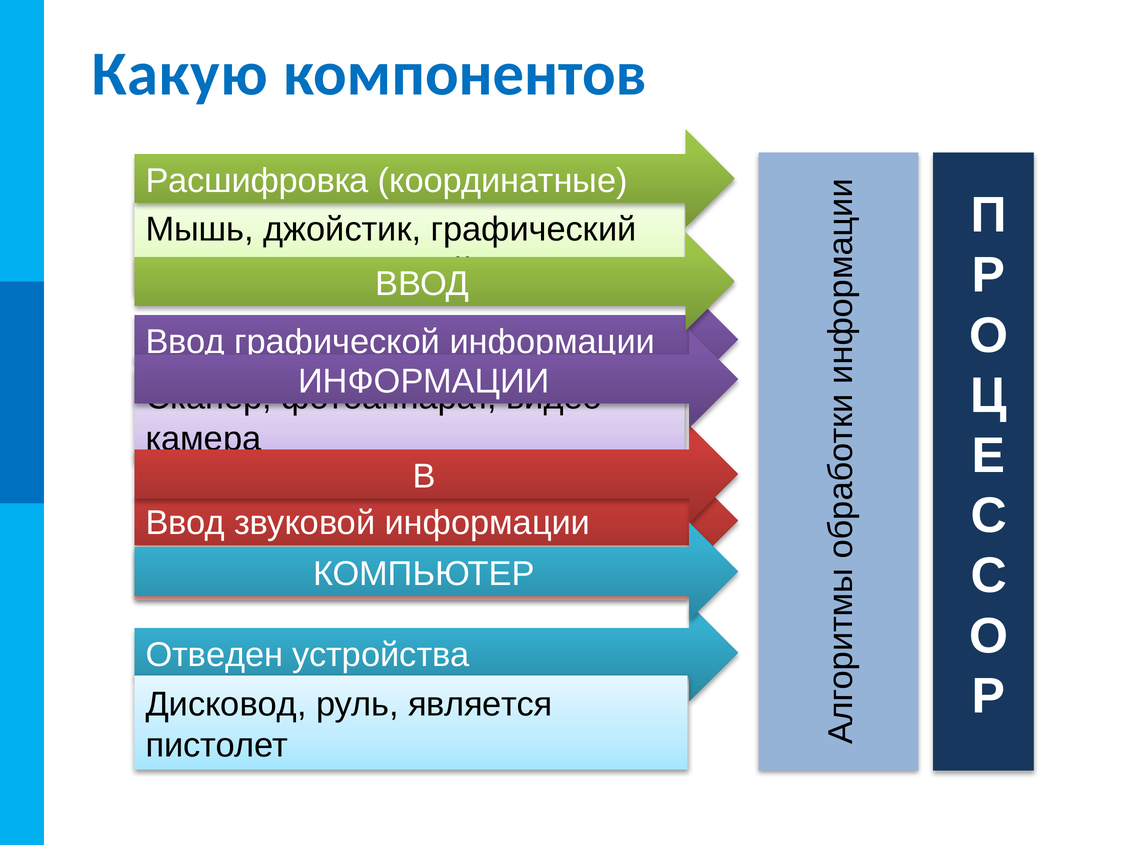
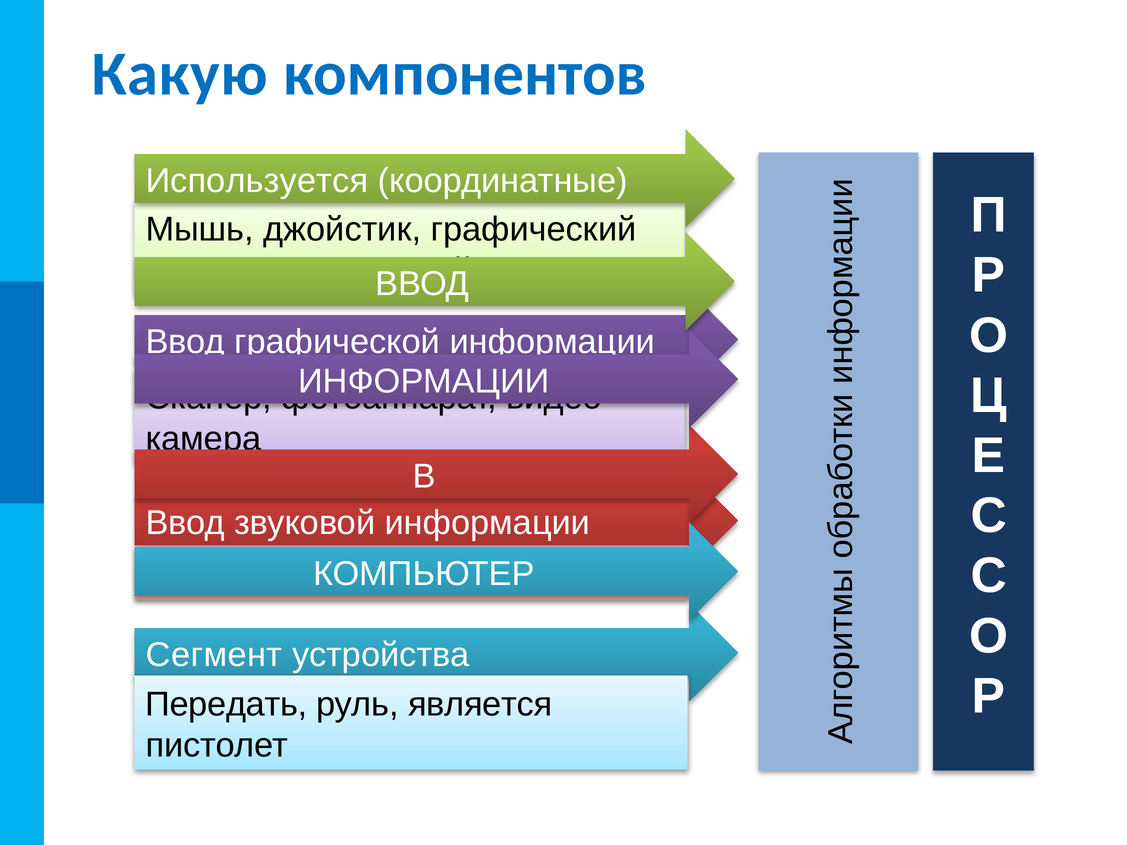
Расшифровка: Расшифровка -> Используется
Отведен: Отведен -> Сегмент
Дисковод: Дисковод -> Передать
